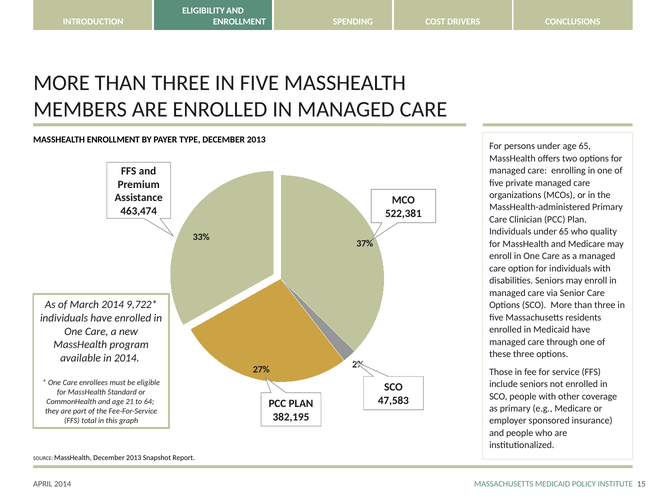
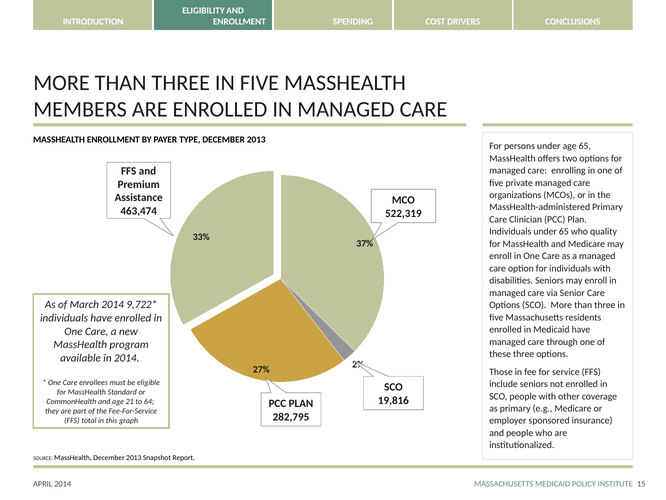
522,381: 522,381 -> 522,319
47,583: 47,583 -> 19,816
382,195: 382,195 -> 282,795
